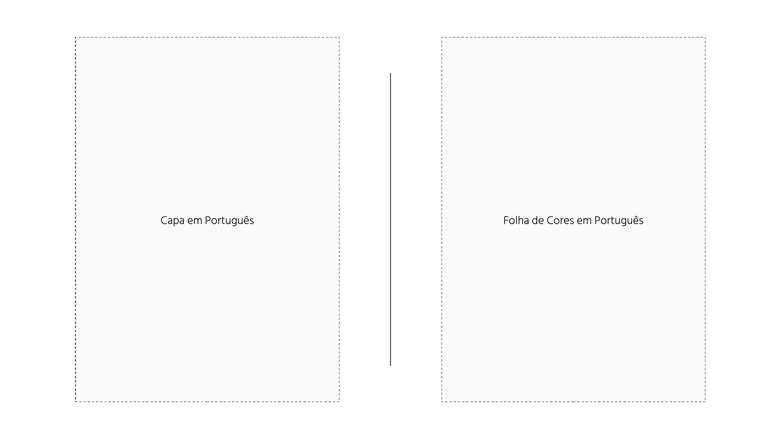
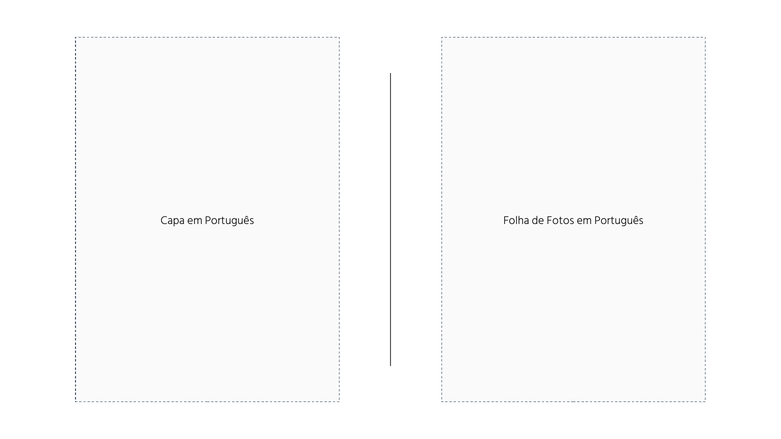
Cores: Cores -> Fotos
